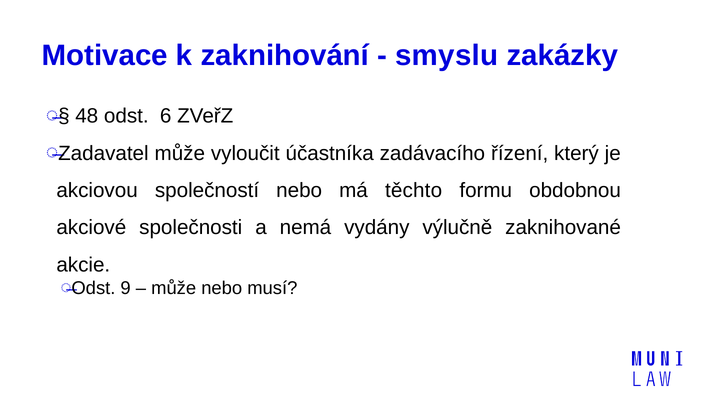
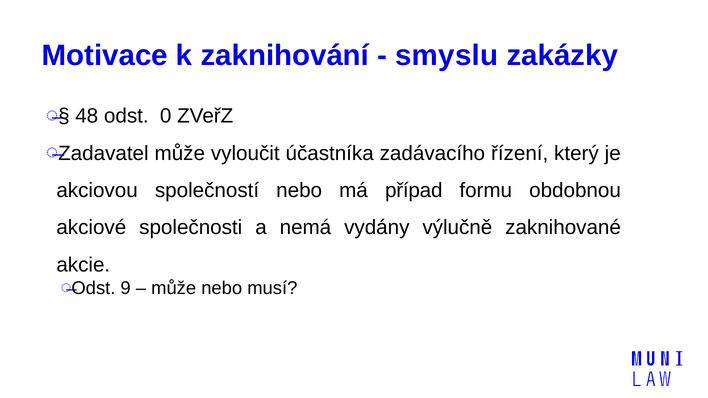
6: 6 -> 0
těchto: těchto -> případ
